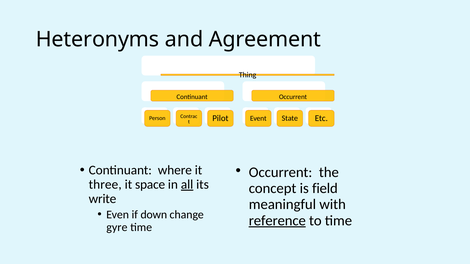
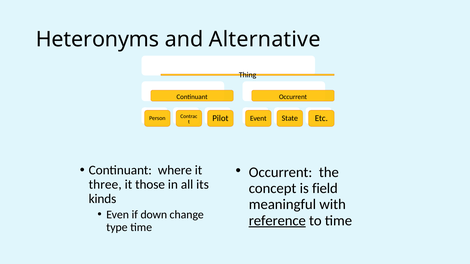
Agreement: Agreement -> Alternative
space: space -> those
all underline: present -> none
write: write -> kinds
gyre: gyre -> type
